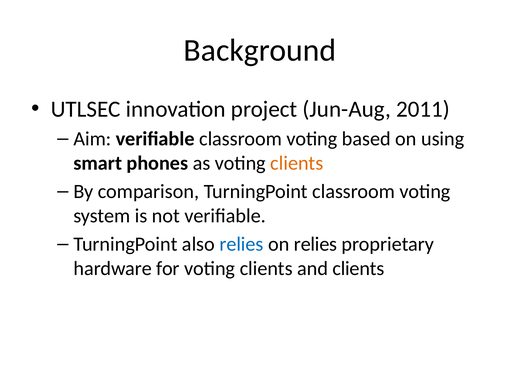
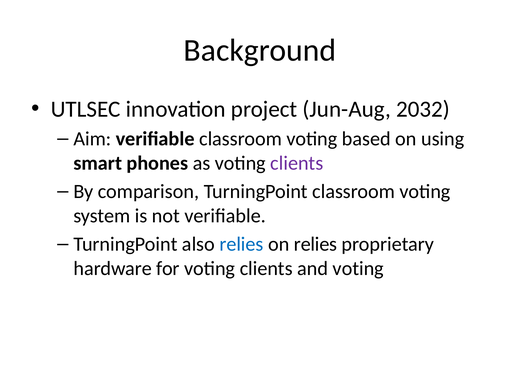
2011: 2011 -> 2032
clients at (297, 163) colour: orange -> purple
and clients: clients -> voting
